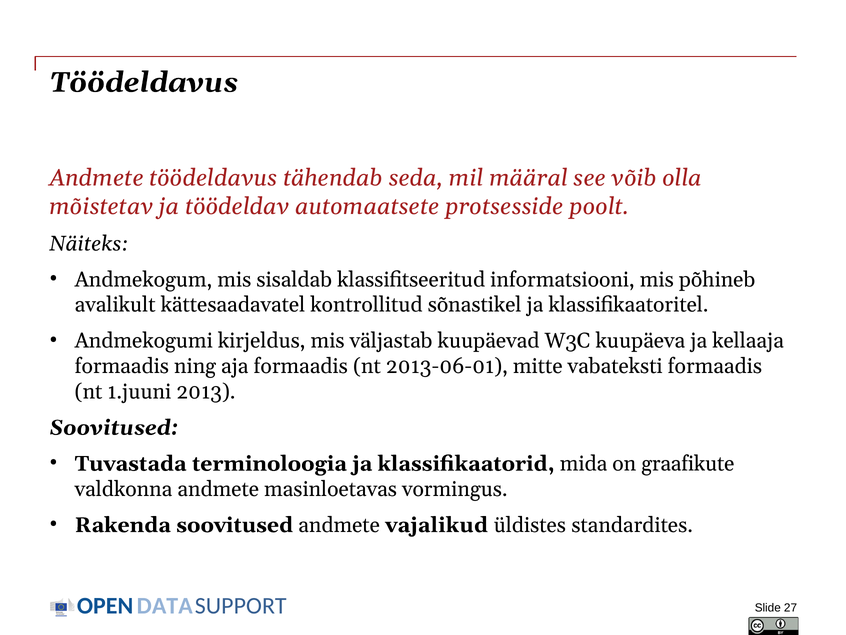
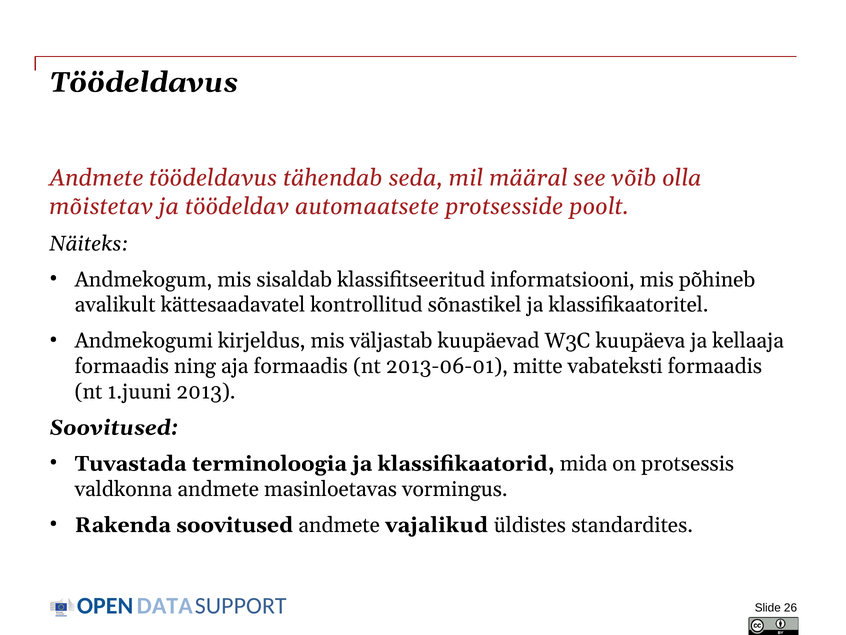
graafikute: graafikute -> protsessis
27: 27 -> 26
